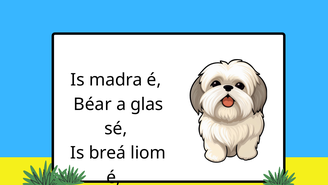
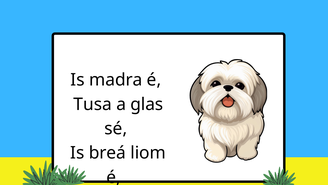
Béar: Béar -> Tusa
